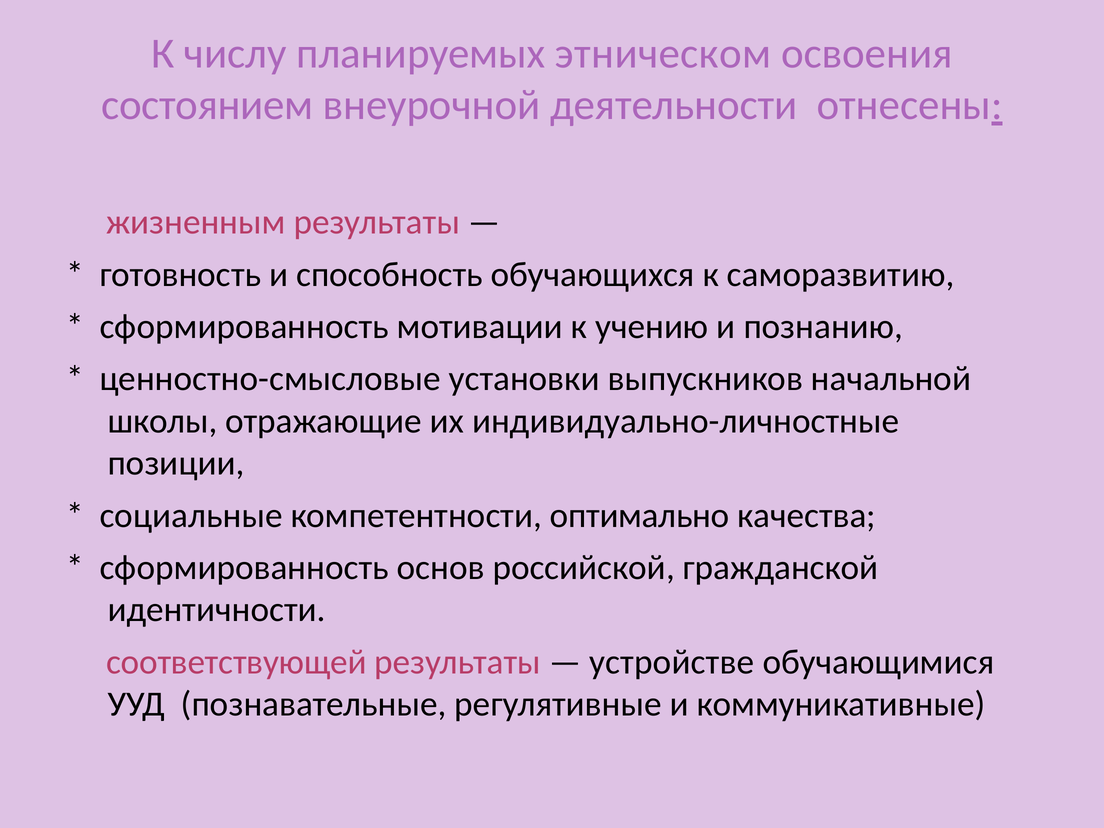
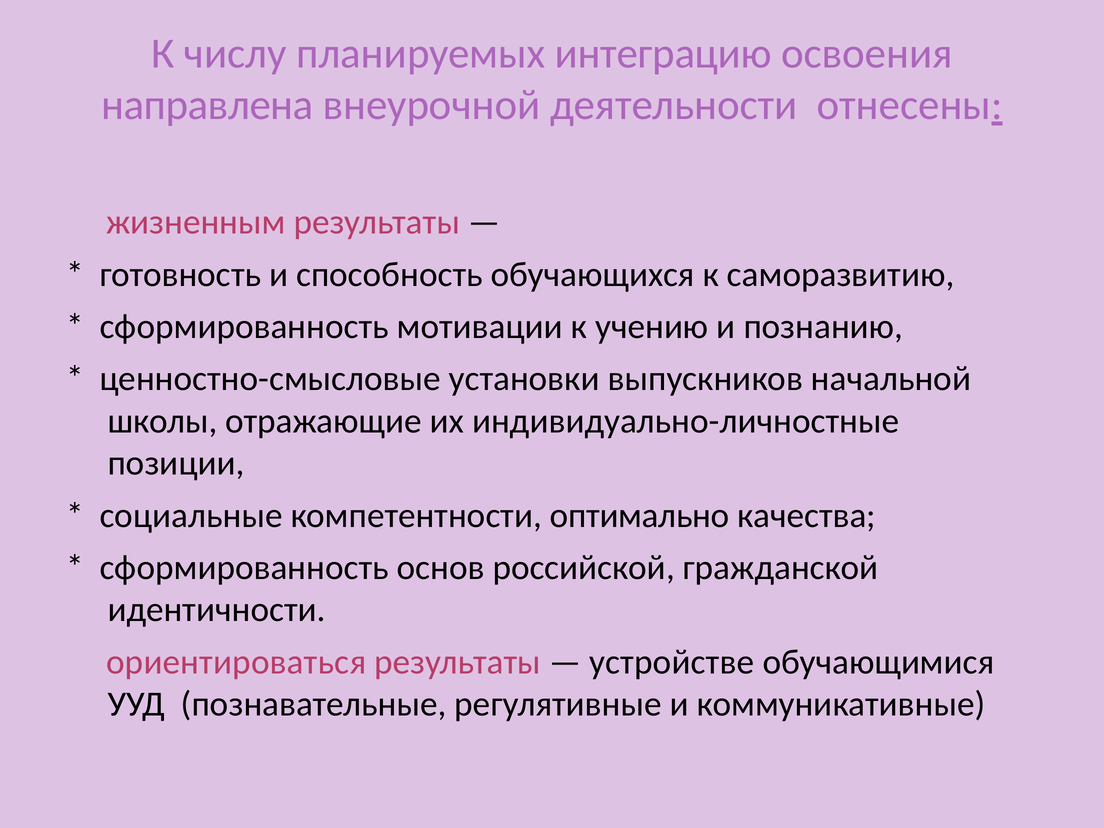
этническом: этническом -> интеграцию
состоянием: состоянием -> направлена
соответствующей: соответствующей -> ориентироваться
